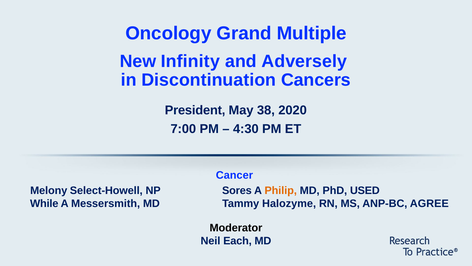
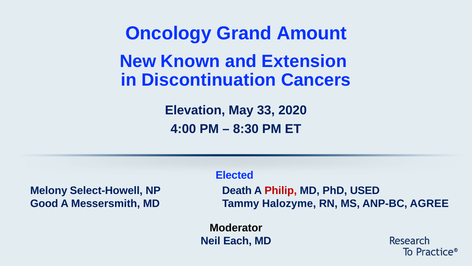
Multiple: Multiple -> Amount
Infinity: Infinity -> Known
Adversely: Adversely -> Extension
President: President -> Elevation
38: 38 -> 33
7:00: 7:00 -> 4:00
4:30: 4:30 -> 8:30
Cancer: Cancer -> Elected
Sores: Sores -> Death
Philip colour: orange -> red
While: While -> Good
